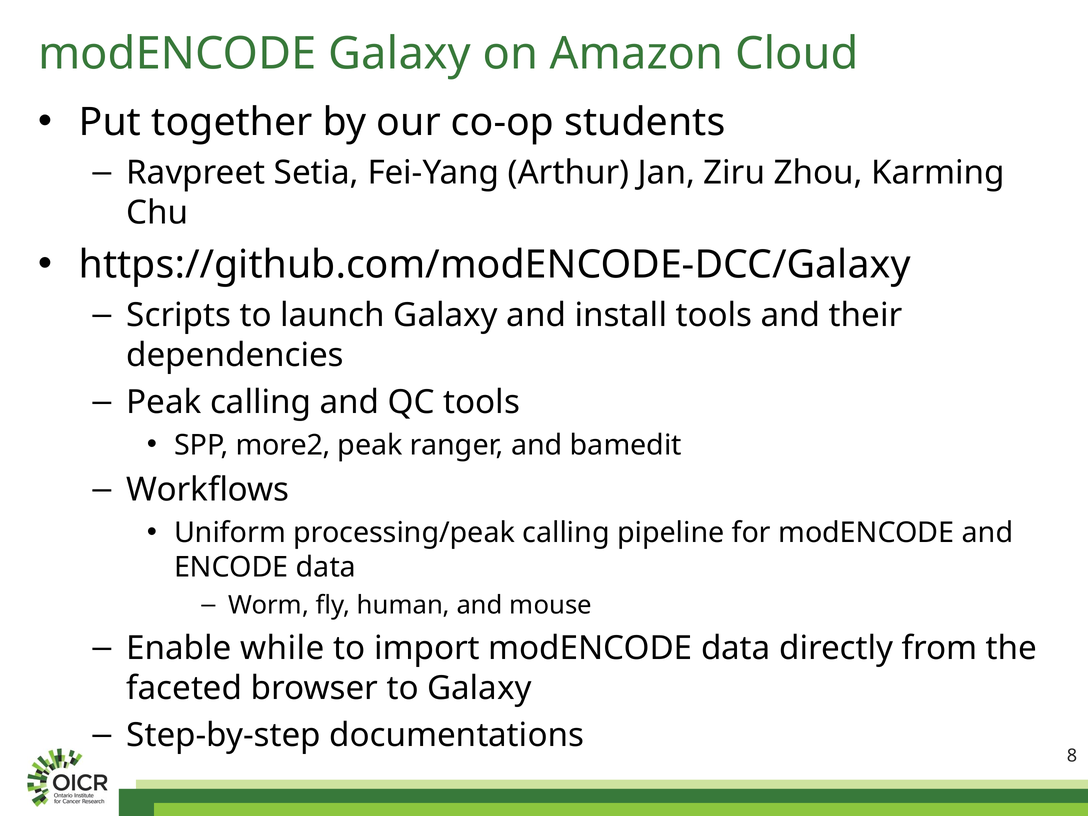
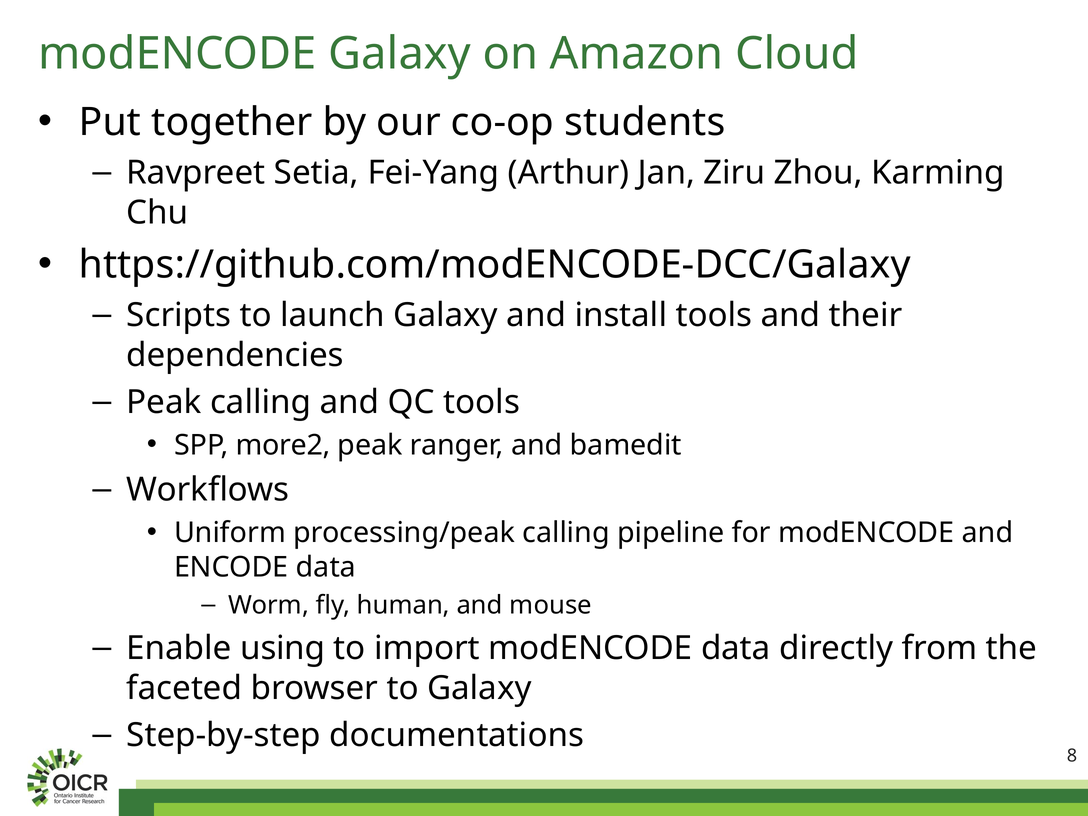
while: while -> using
